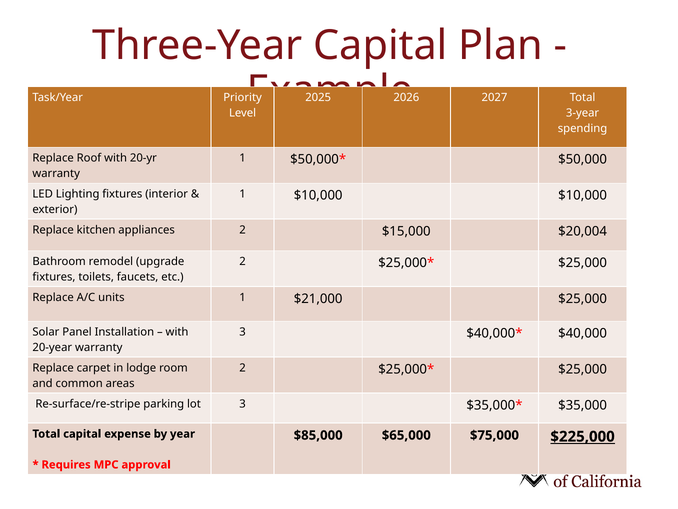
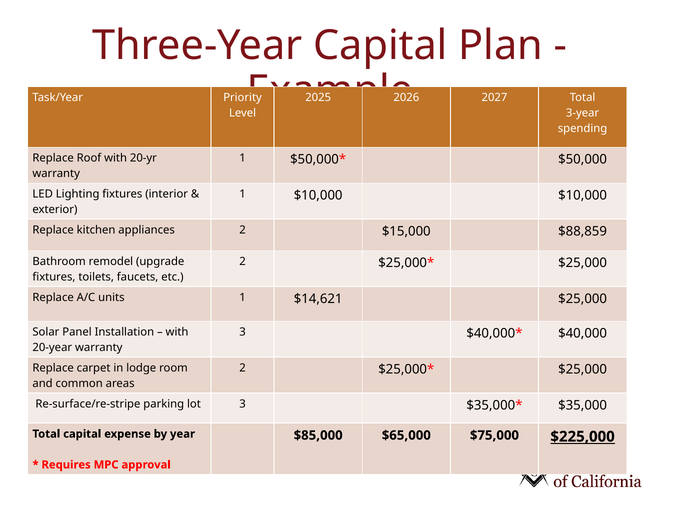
$20,004: $20,004 -> $88,859
$21,000: $21,000 -> $14,621
